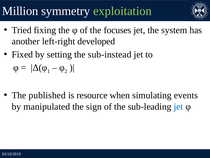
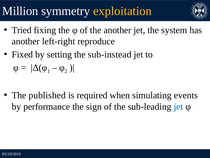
exploitation colour: light green -> yellow
the focuses: focuses -> another
developed: developed -> reproduce
resource: resource -> required
manipulated: manipulated -> performance
